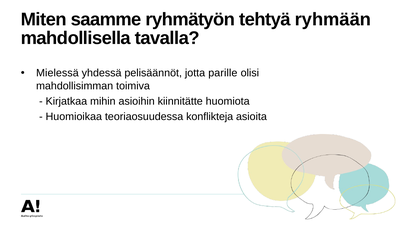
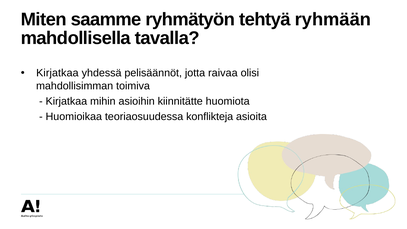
Mielessä at (57, 73): Mielessä -> Kirjatkaa
parille: parille -> raivaa
